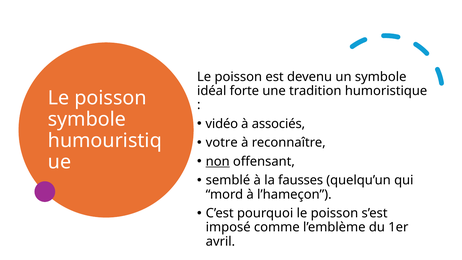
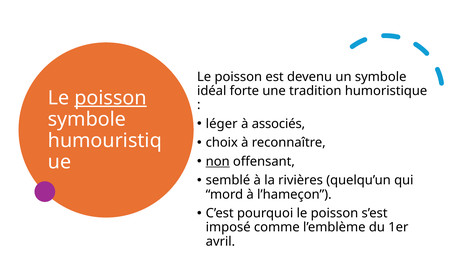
poisson at (111, 98) underline: none -> present
vidéo: vidéo -> léger
votre: votre -> choix
fausses: fausses -> rivières
